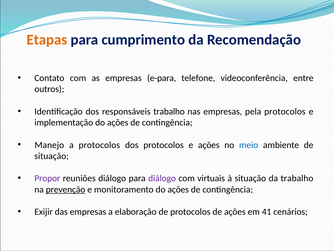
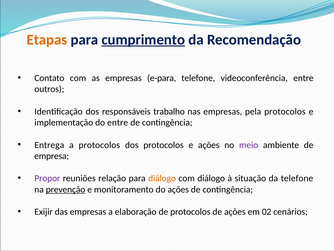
cumprimento underline: none -> present
implementação do ações: ações -> entre
Manejo: Manejo -> Entrega
meio colour: blue -> purple
situação at (52, 156): situação -> empresa
reuniões diálogo: diálogo -> relação
diálogo at (162, 178) colour: purple -> orange
com virtuais: virtuais -> diálogo
da trabalho: trabalho -> telefone
41: 41 -> 02
